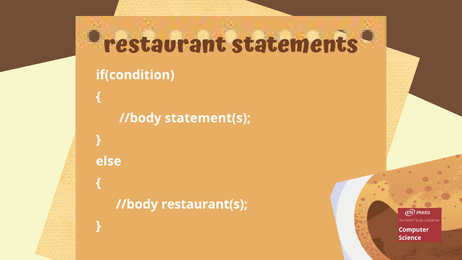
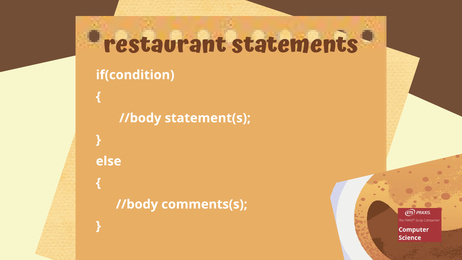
restaurant(s: restaurant(s -> comments(s
